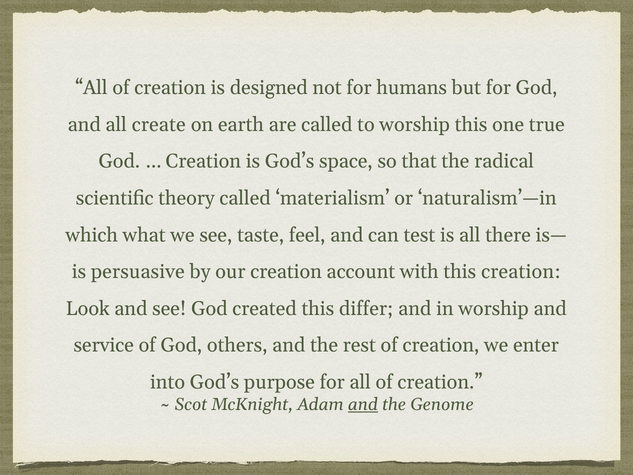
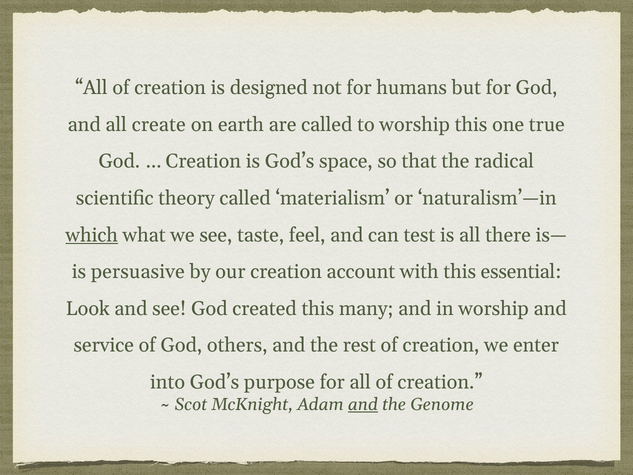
which underline: none -> present
this creation: creation -> essential
differ: differ -> many
